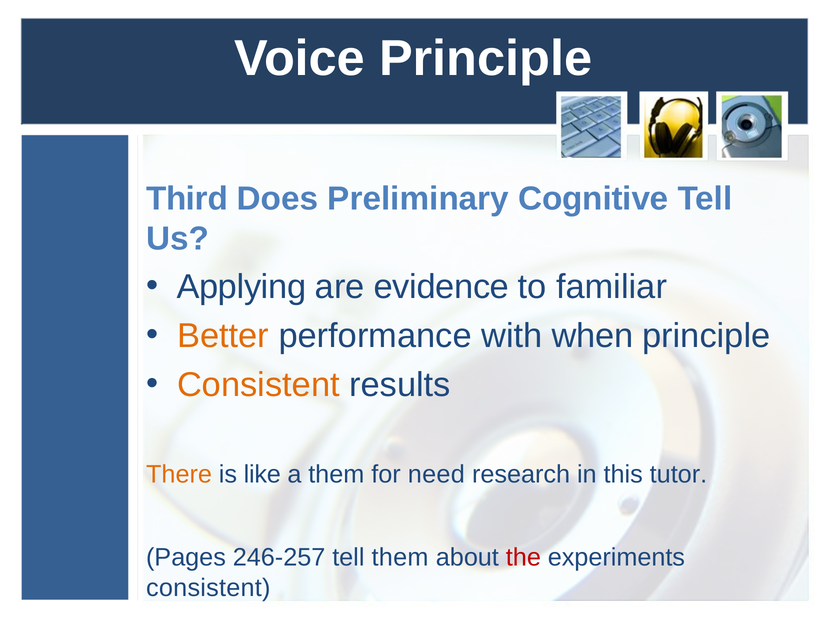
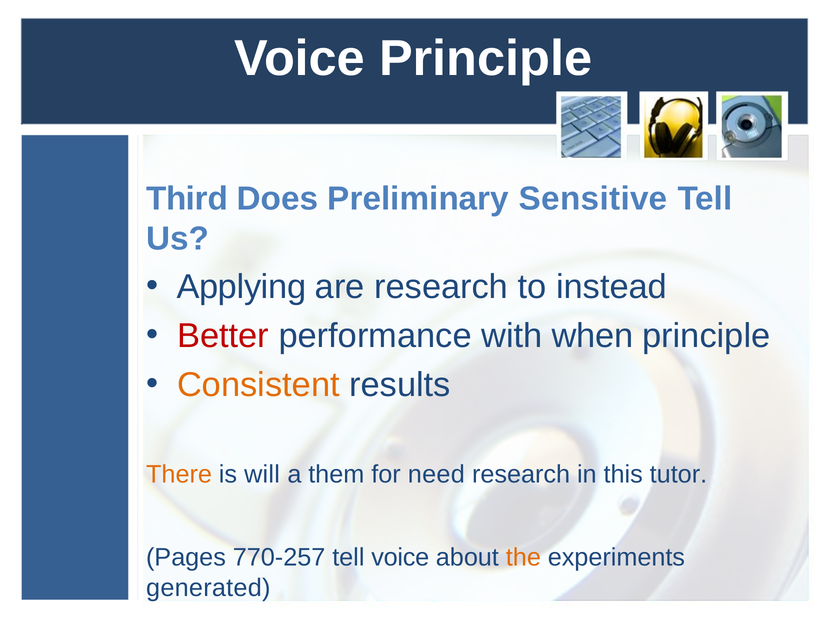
Cognitive: Cognitive -> Sensitive
are evidence: evidence -> research
familiar: familiar -> instead
Better colour: orange -> red
like: like -> will
246-257: 246-257 -> 770-257
tell them: them -> voice
the colour: red -> orange
consistent at (208, 588): consistent -> generated
